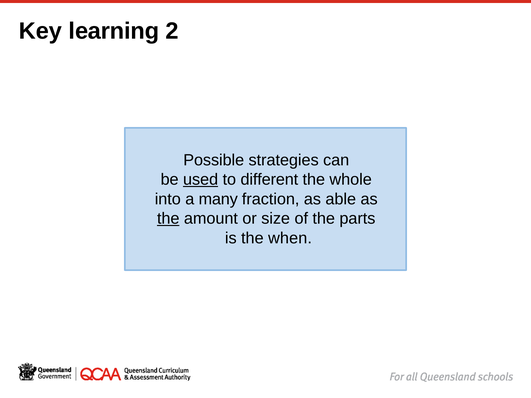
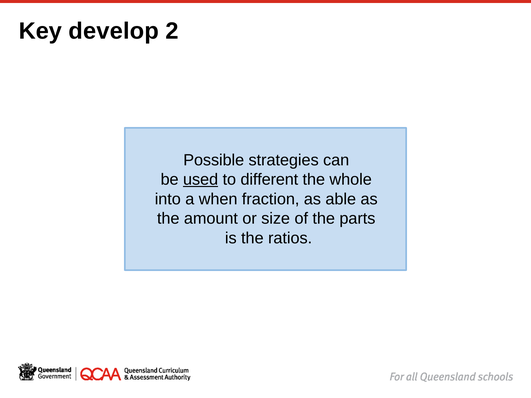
learning: learning -> develop
many: many -> when
the at (168, 219) underline: present -> none
when: when -> ratios
